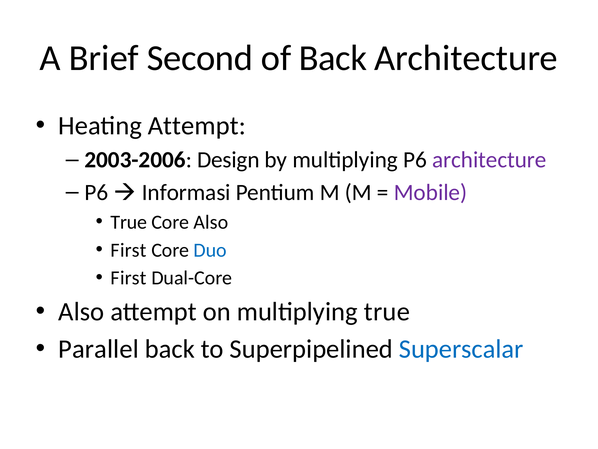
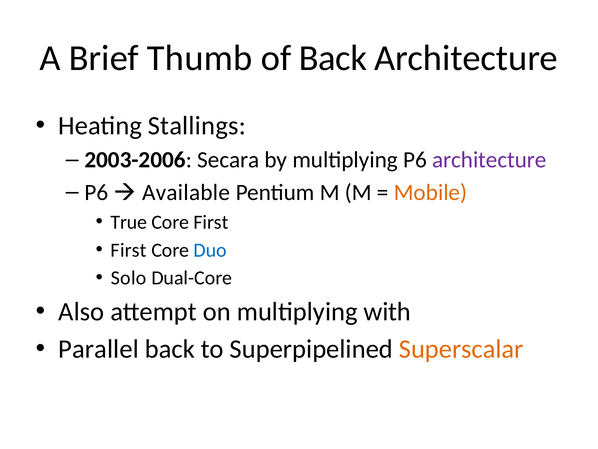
Second: Second -> Thumb
Heating Attempt: Attempt -> Stallings
Design: Design -> Secara
Informasi: Informasi -> Available
Mobile colour: purple -> orange
Core Also: Also -> First
First at (129, 278): First -> Solo
multiplying true: true -> with
Superscalar colour: blue -> orange
